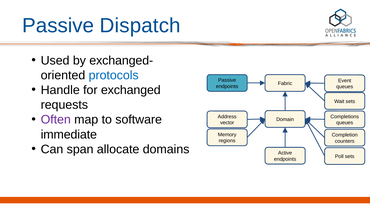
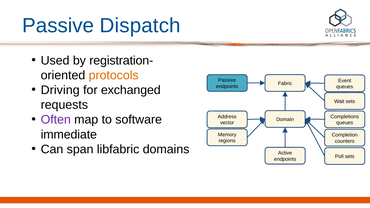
exchanged-: exchanged- -> registration-
protocols colour: blue -> orange
Handle: Handle -> Driving
allocate: allocate -> libfabric
